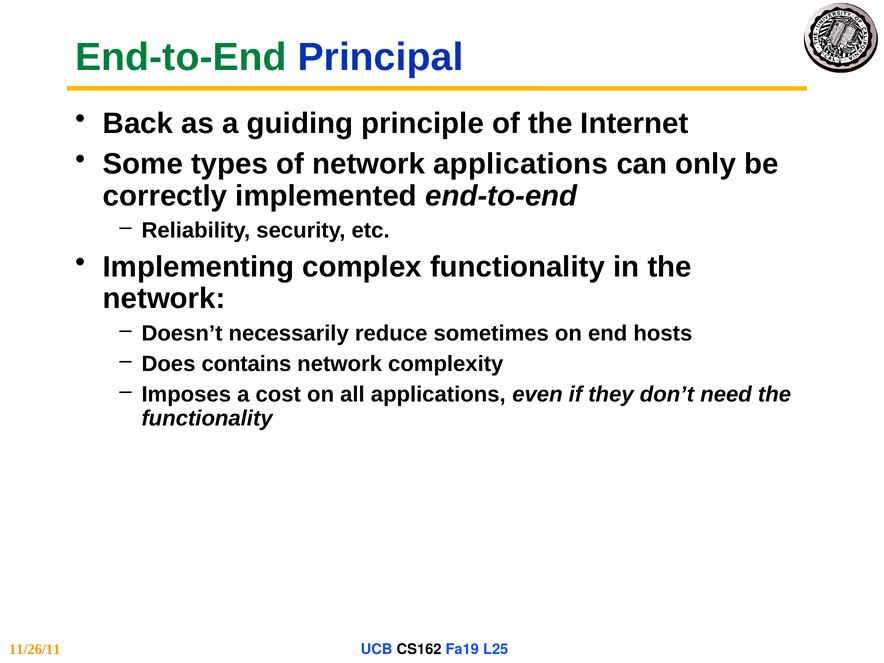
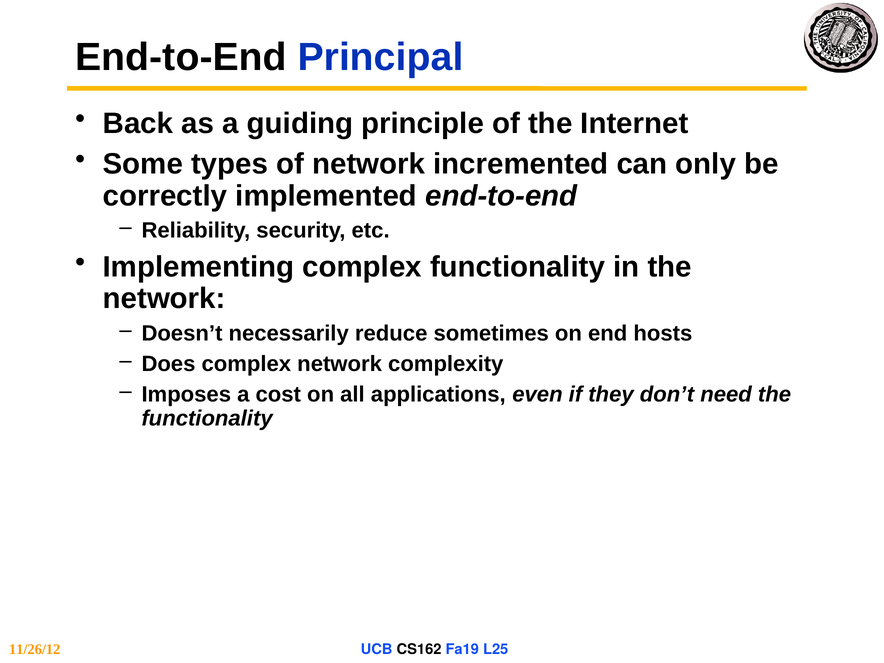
End-to-End at (181, 57) colour: green -> black
network applications: applications -> incremented
Does contains: contains -> complex
11/26/11: 11/26/11 -> 11/26/12
